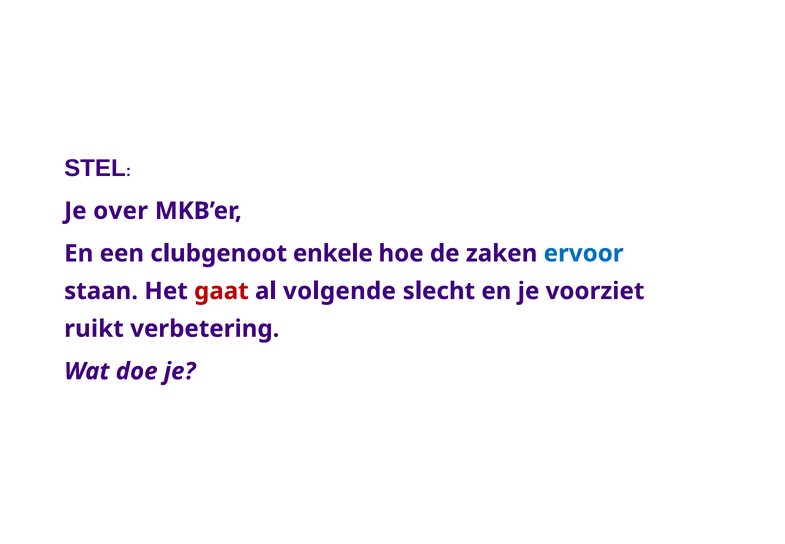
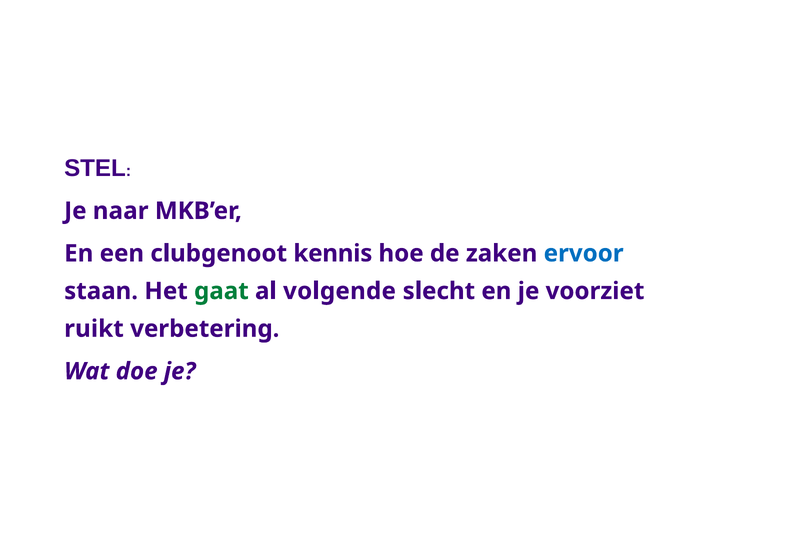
over: over -> naar
enkele: enkele -> kennis
gaat colour: red -> green
